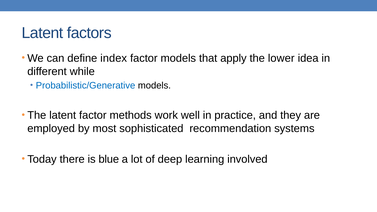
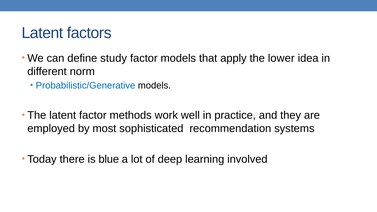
index: index -> study
while: while -> norm
